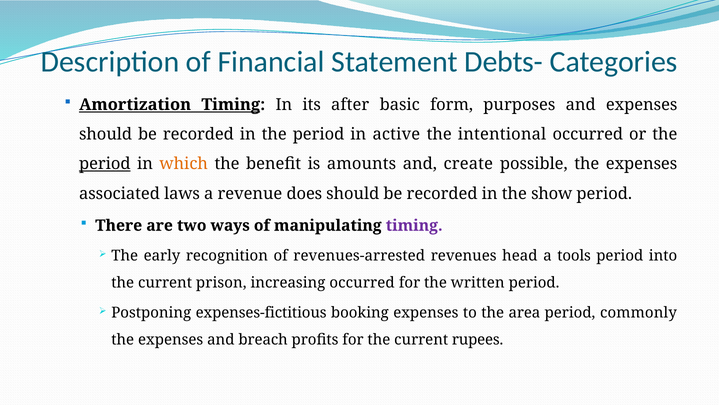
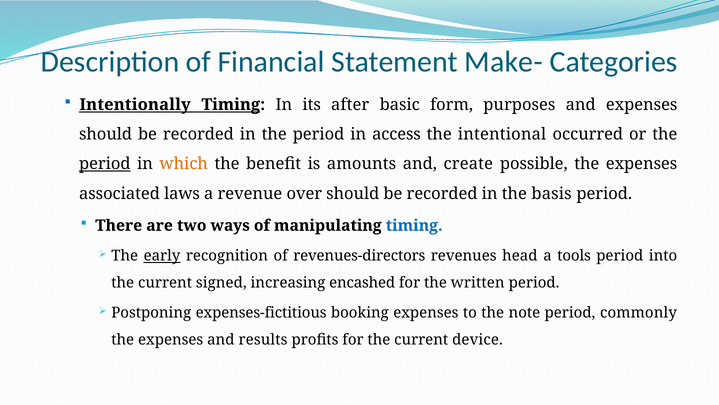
Debts-: Debts- -> Make-
Amortization: Amortization -> Intentionally
active: active -> access
does: does -> over
show: show -> basis
timing at (414, 225) colour: purple -> blue
early underline: none -> present
revenues-arrested: revenues-arrested -> revenues-directors
prison: prison -> signed
increasing occurred: occurred -> encashed
area: area -> note
breach: breach -> results
rupees: rupees -> device
